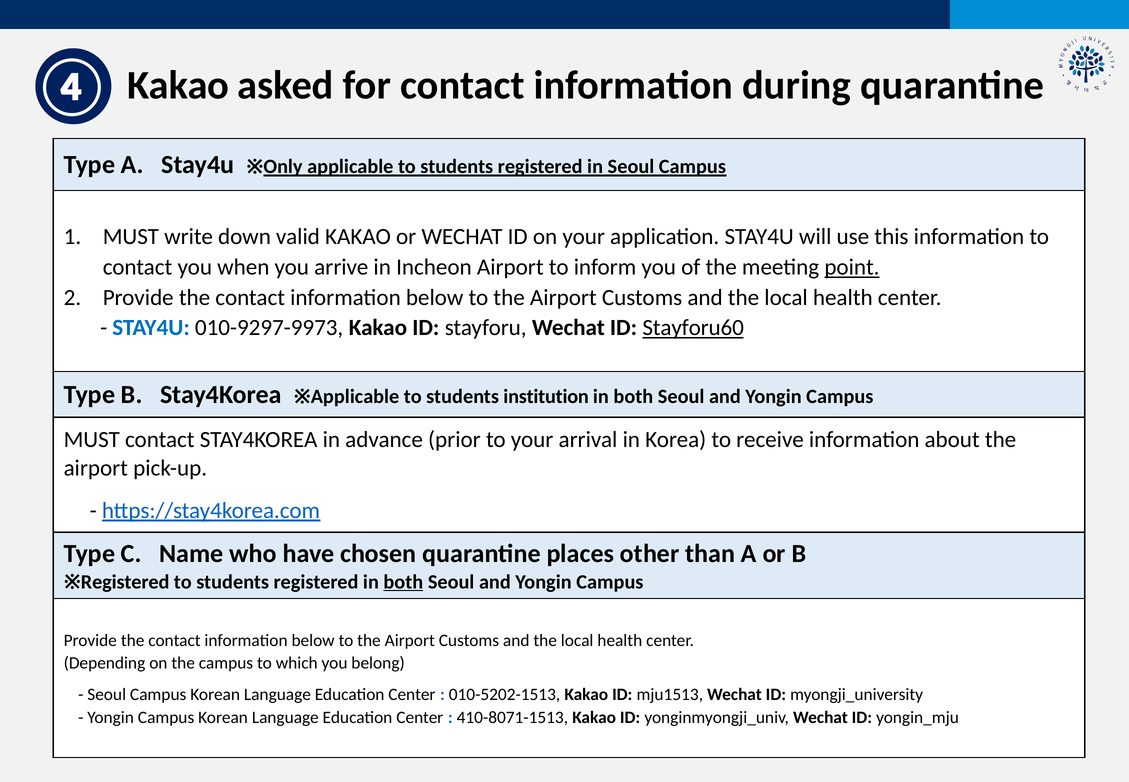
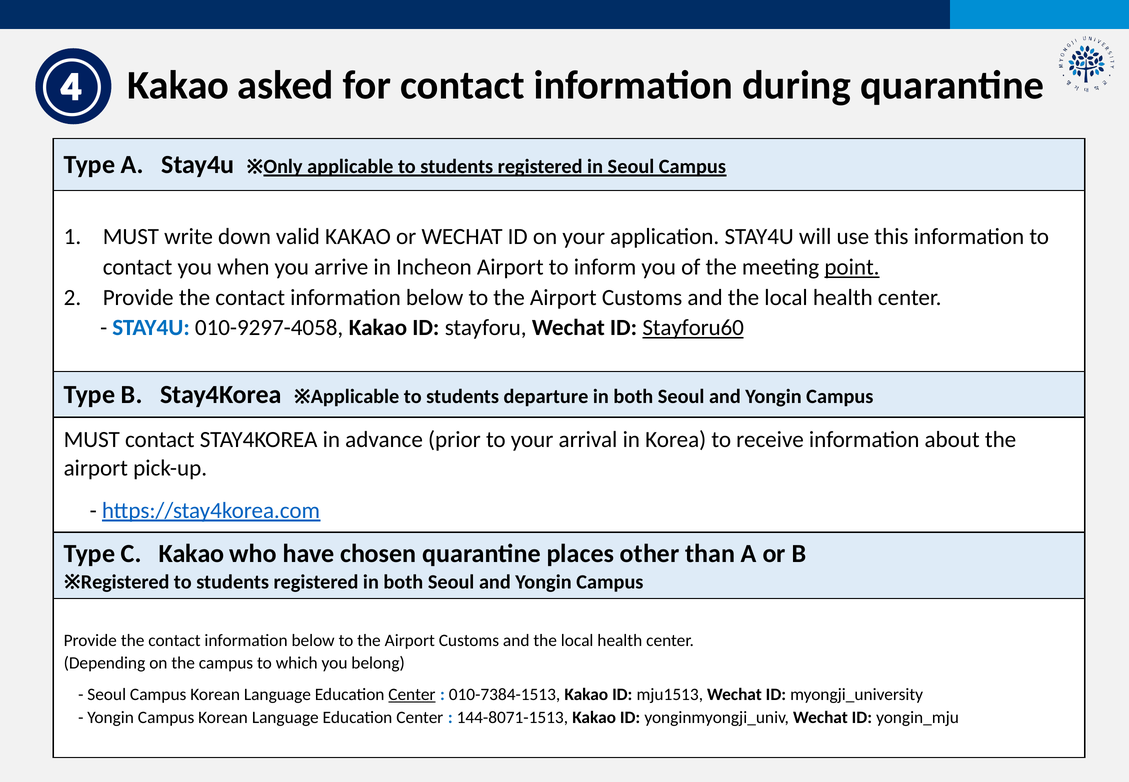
010-9297-9973: 010-9297-9973 -> 010-9297-4058
institution: institution -> departure
C Name: Name -> Kakao
both at (403, 582) underline: present -> none
Center at (412, 694) underline: none -> present
010-5202-1513: 010-5202-1513 -> 010-7384-1513
410-8071-1513: 410-8071-1513 -> 144-8071-1513
